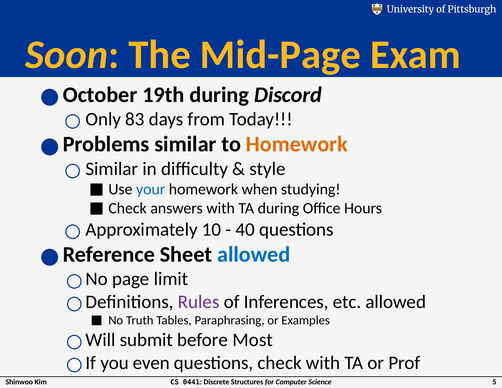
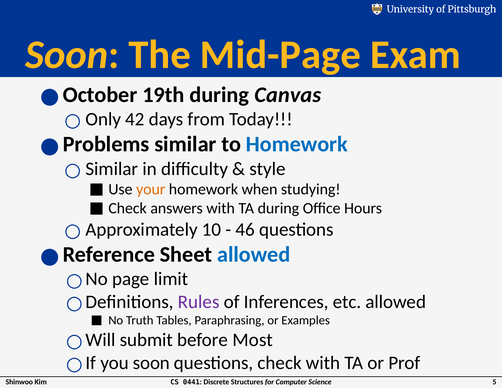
Discord: Discord -> Canvas
83: 83 -> 42
Homework at (297, 144) colour: orange -> blue
your colour: blue -> orange
40: 40 -> 46
you even: even -> soon
